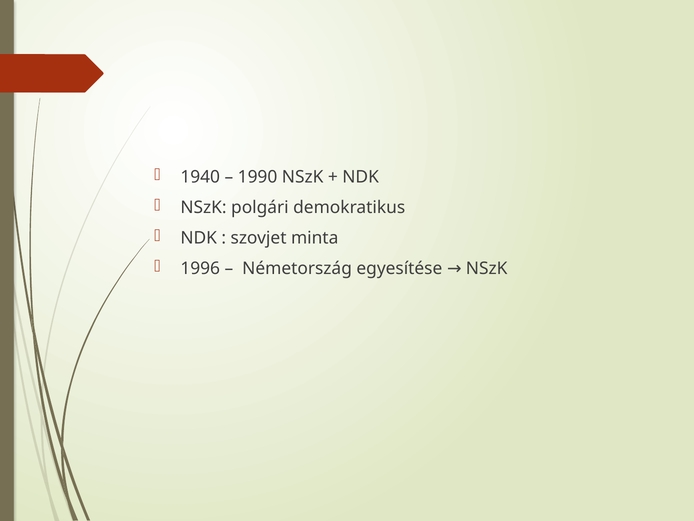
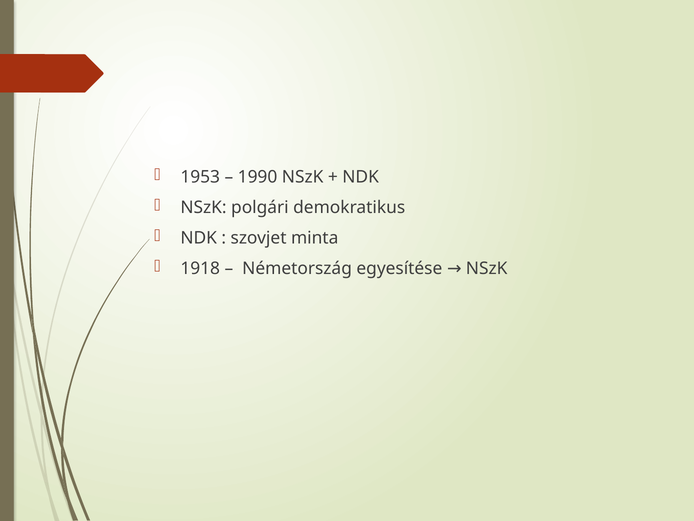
1940: 1940 -> 1953
1996: 1996 -> 1918
